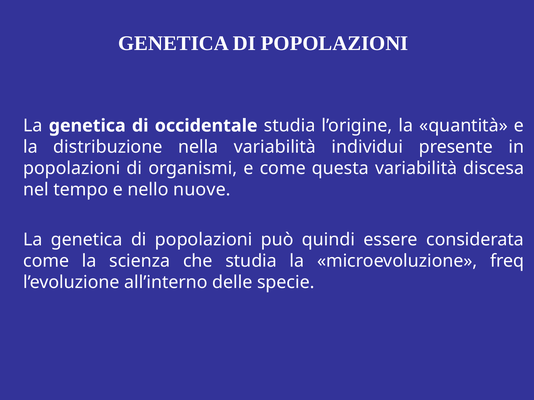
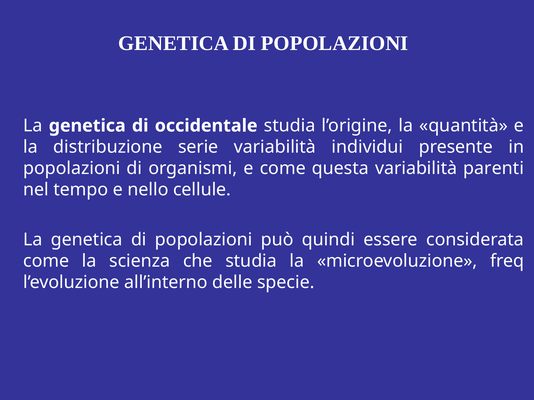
nella: nella -> serie
discesa: discesa -> parenti
nuove: nuove -> cellule
